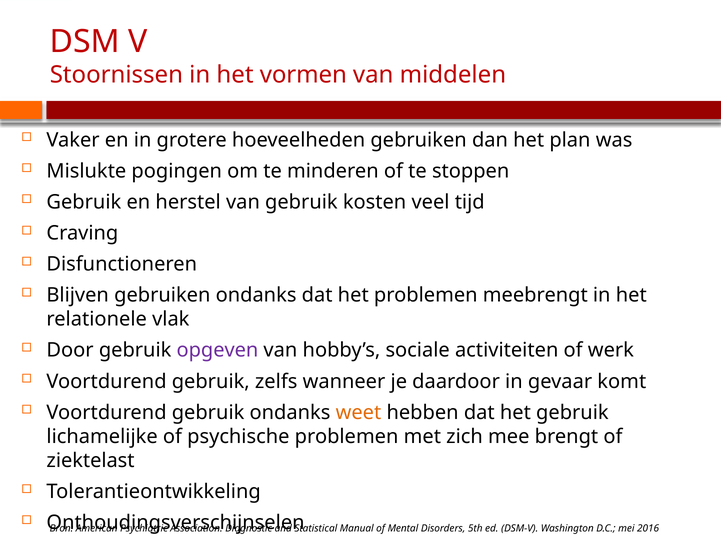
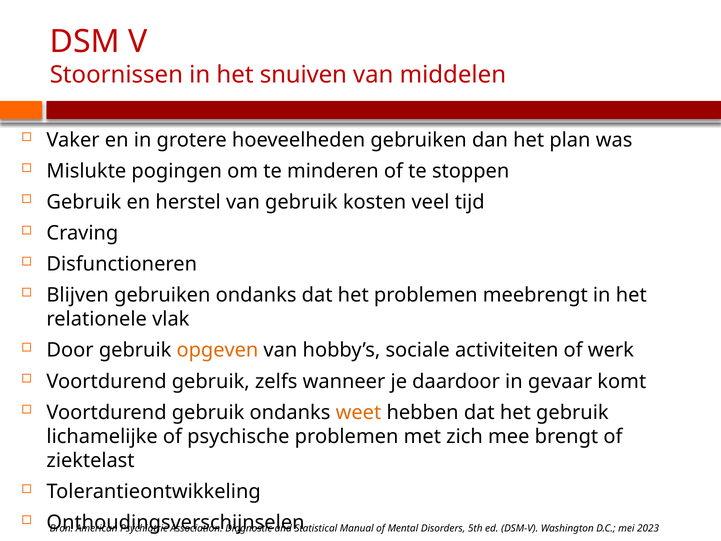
vormen: vormen -> snuiven
opgeven colour: purple -> orange
2016: 2016 -> 2023
